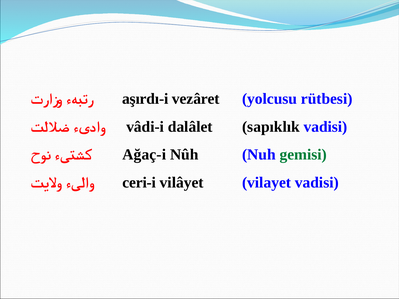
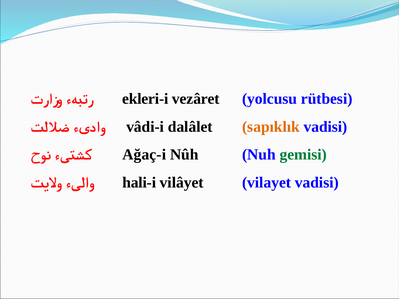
aşırdı-i: aşırdı-i -> ekleri-i
sapıklık colour: black -> orange
ceri-i: ceri-i -> hali-i
